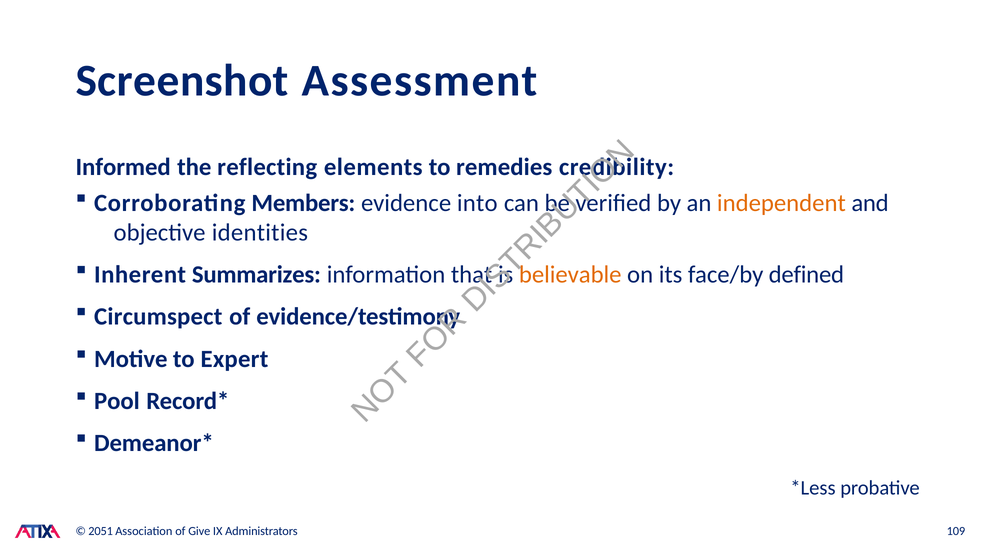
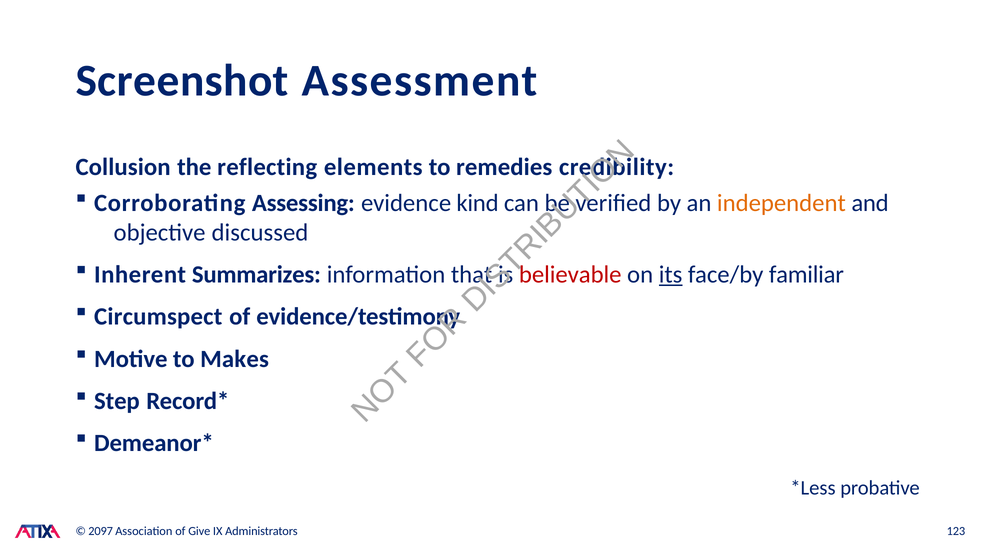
Informed: Informed -> Collusion
Members: Members -> Assessing
into: into -> kind
identities: identities -> discussed
believable colour: orange -> red
its underline: none -> present
defined: defined -> familiar
Expert: Expert -> Makes
Pool: Pool -> Step
2051: 2051 -> 2097
109: 109 -> 123
